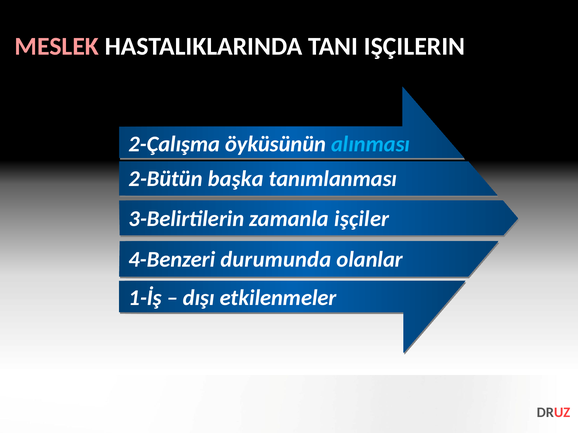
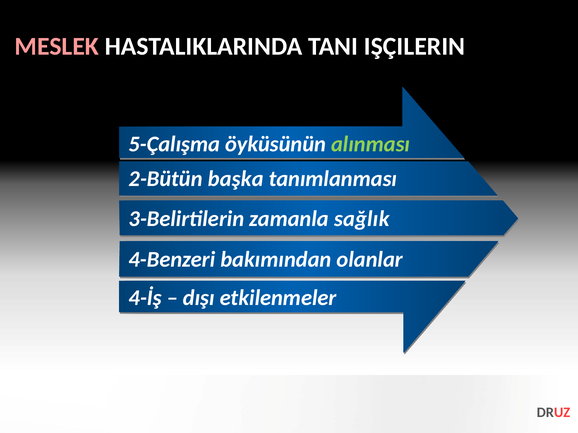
2-Çalışma: 2-Çalışma -> 5-Çalışma
alınması colour: light blue -> light green
işçiler: işçiler -> sağlık
durumunda: durumunda -> bakımından
1-İş: 1-İş -> 4-İş
